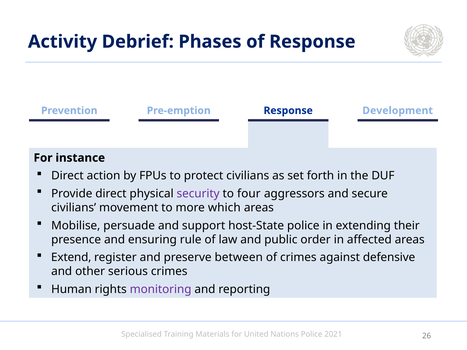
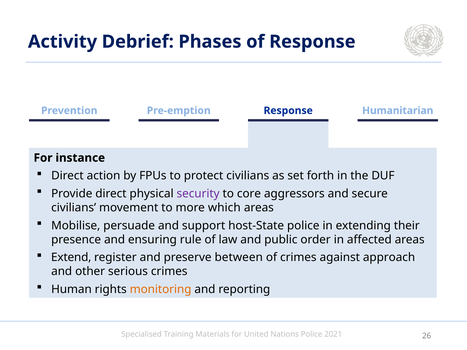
Development: Development -> Humanitarian
four: four -> core
defensive: defensive -> approach
monitoring colour: purple -> orange
